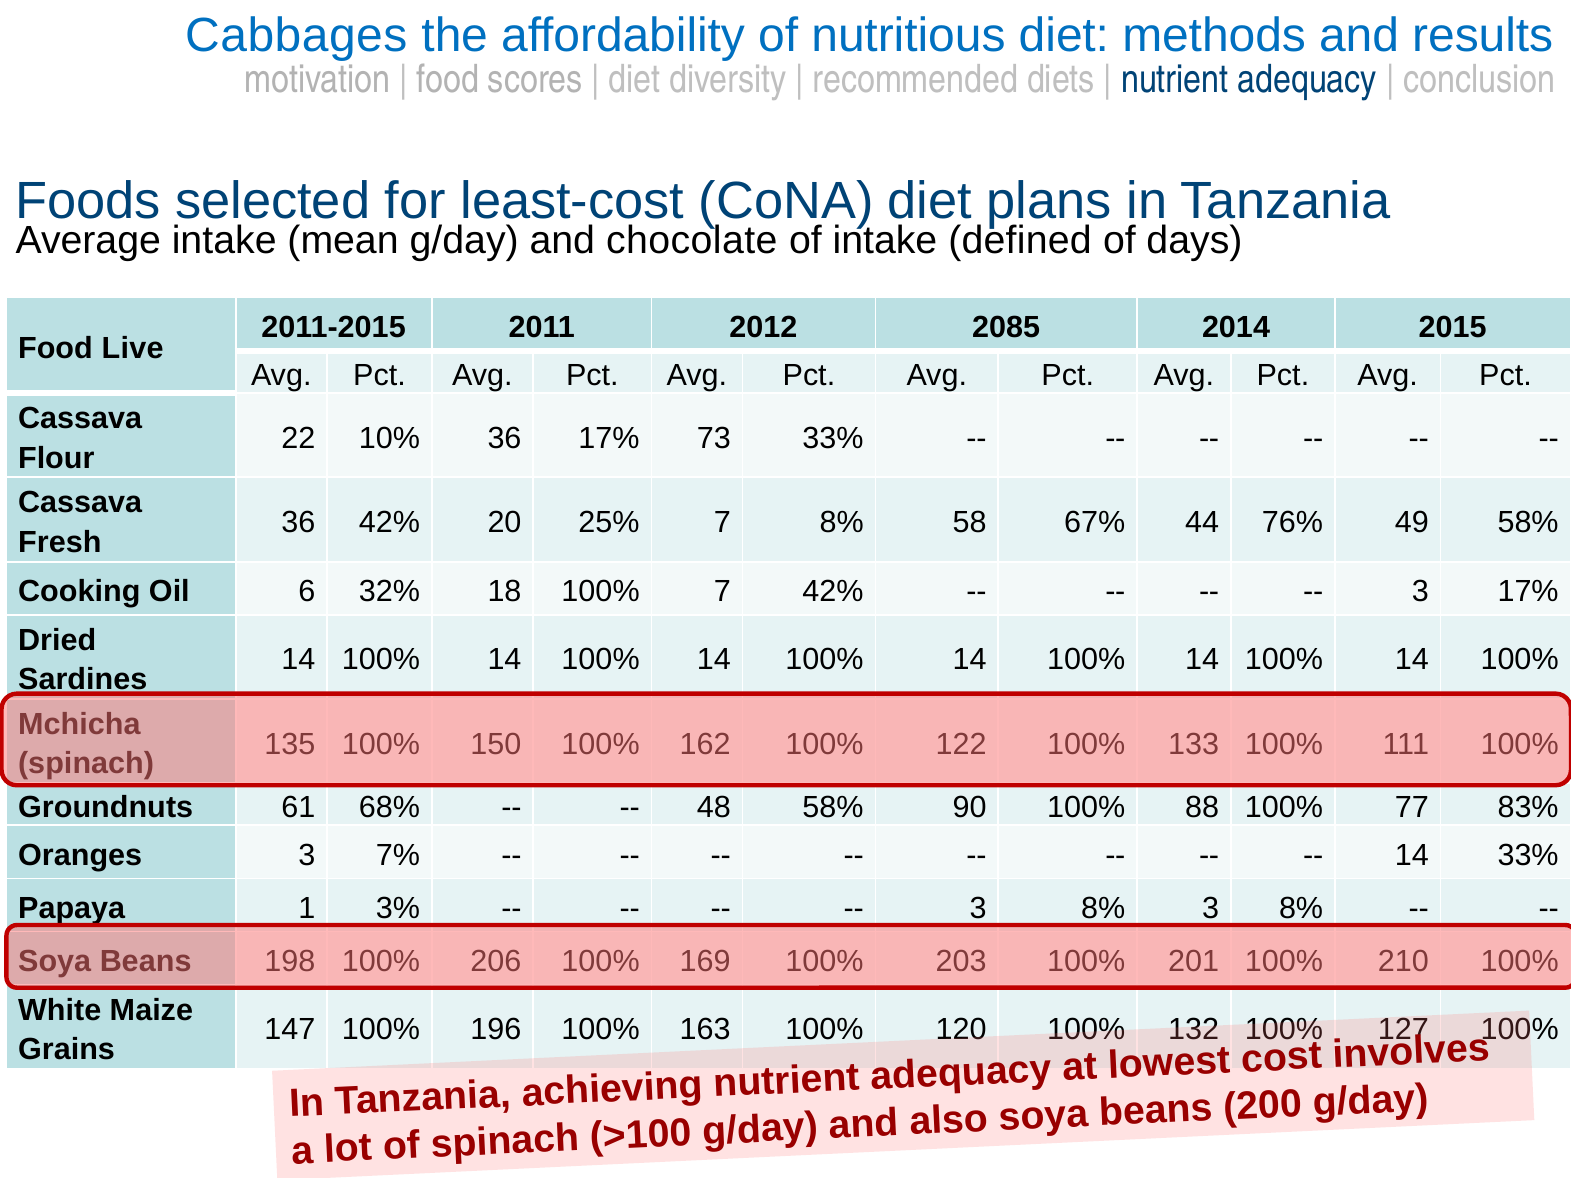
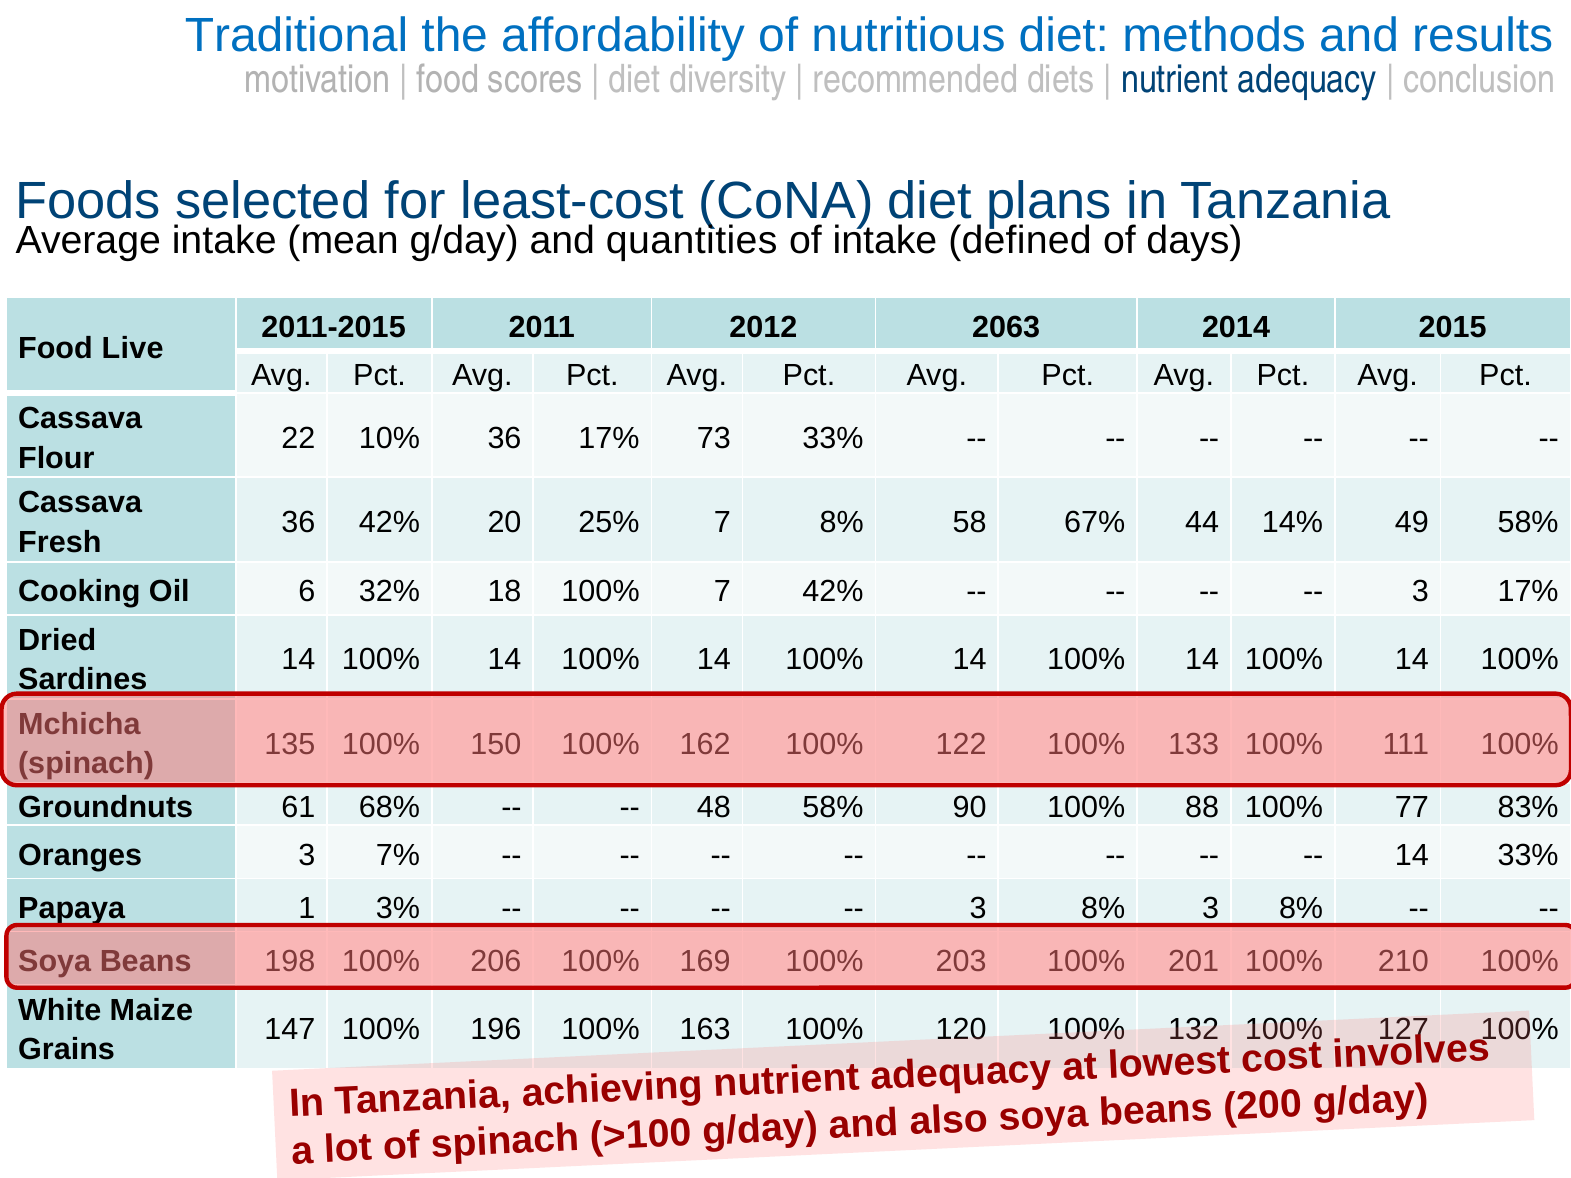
Cabbages: Cabbages -> Traditional
chocolate: chocolate -> quantities
2085: 2085 -> 2063
76%: 76% -> 14%
